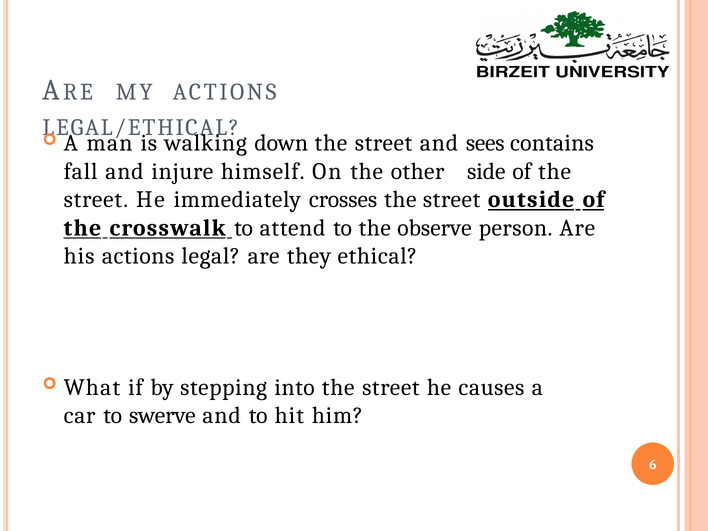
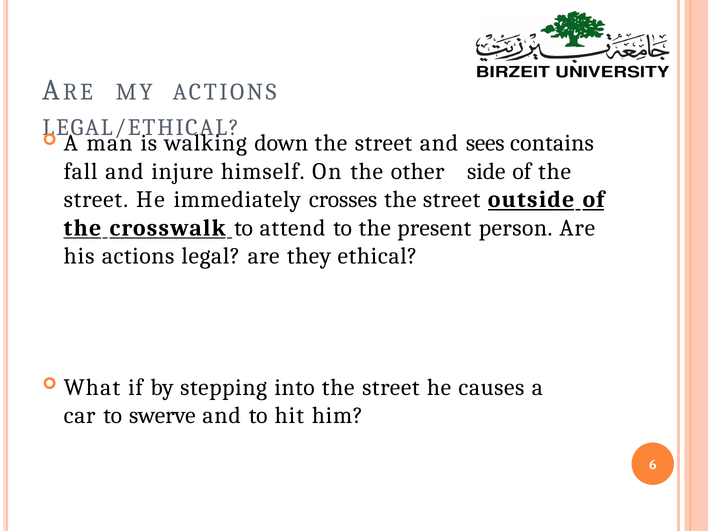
observe: observe -> present
